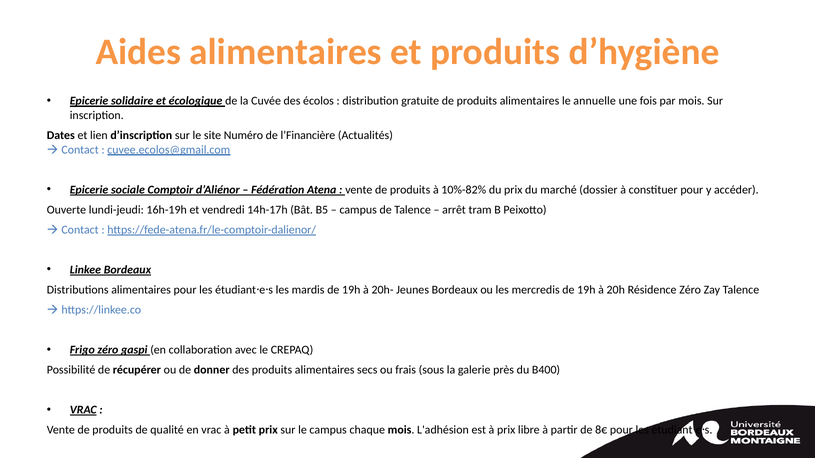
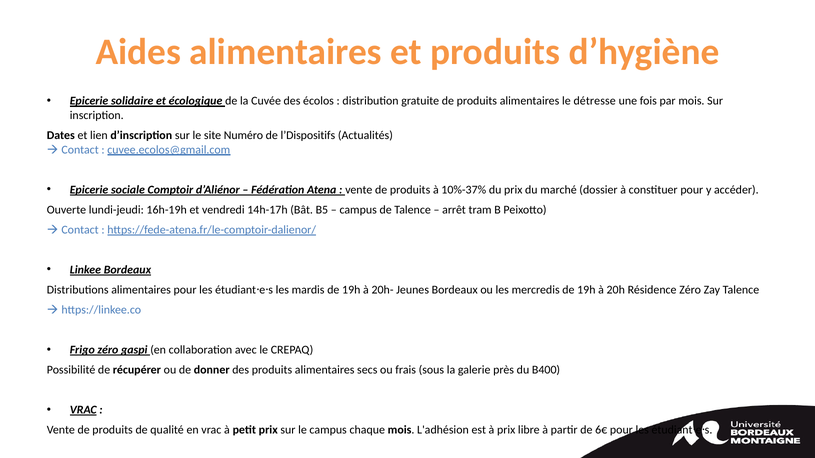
annuelle: annuelle -> détresse
l’Financière: l’Financière -> l’Dispositifs
10%-82%: 10%-82% -> 10%-37%
8€: 8€ -> 6€
